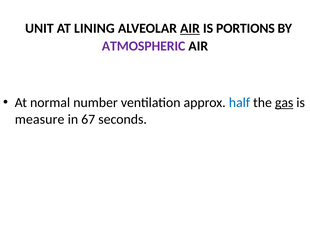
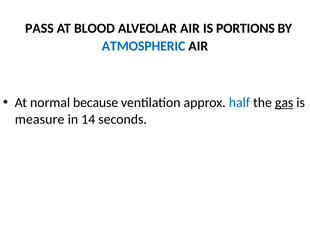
UNIT: UNIT -> PASS
LINING: LINING -> BLOOD
AIR at (190, 28) underline: present -> none
ATMOSPHERIC colour: purple -> blue
number: number -> because
67: 67 -> 14
